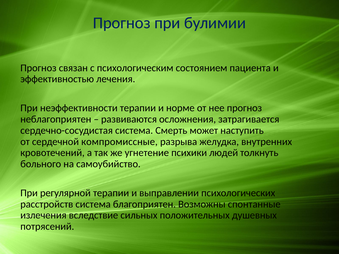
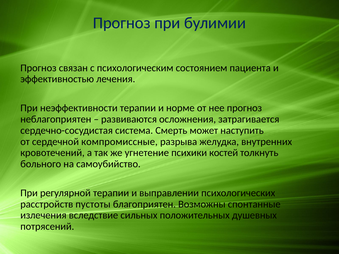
людей: людей -> костей
расстройств система: система -> пустоты
